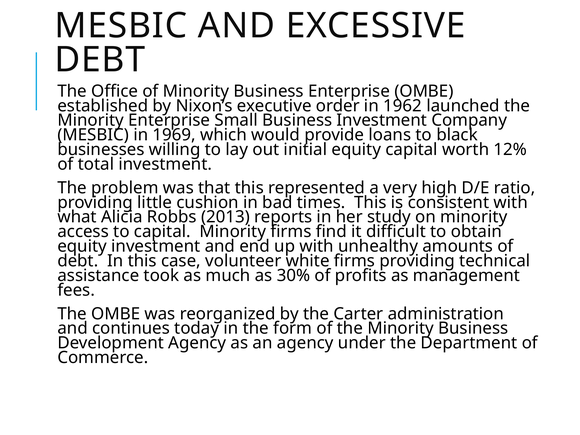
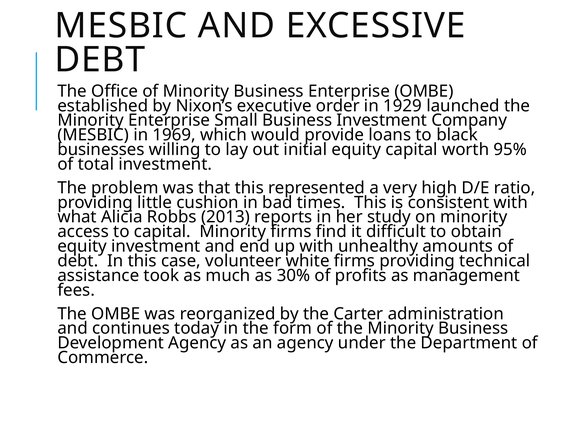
1962: 1962 -> 1929
12%: 12% -> 95%
